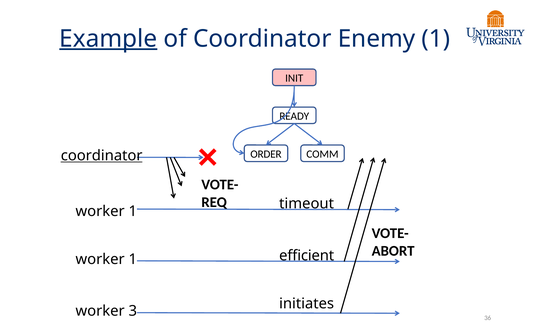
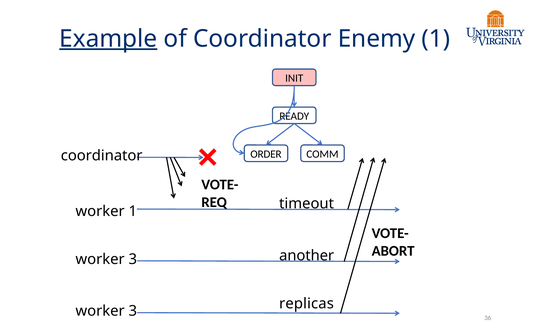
coordinator at (102, 156) underline: present -> none
efficient: efficient -> another
1 at (133, 259): 1 -> 3
initiates: initiates -> replicas
